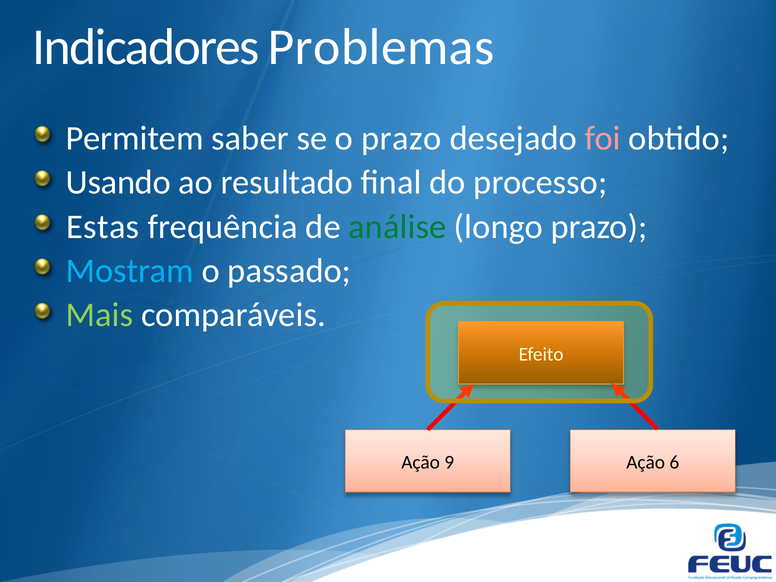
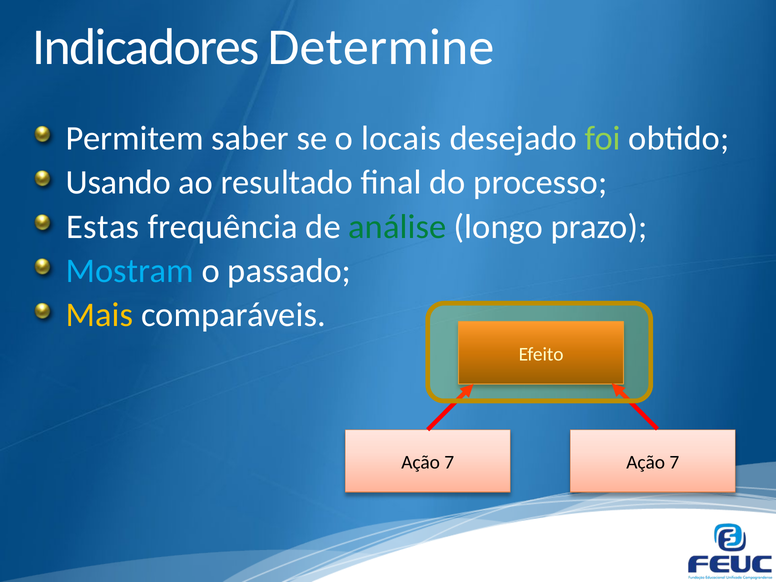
Problemas: Problemas -> Determine
o prazo: prazo -> locais
foi colour: pink -> light green
Mais colour: light green -> yellow
9 at (449, 462): 9 -> 7
6 at (674, 462): 6 -> 7
